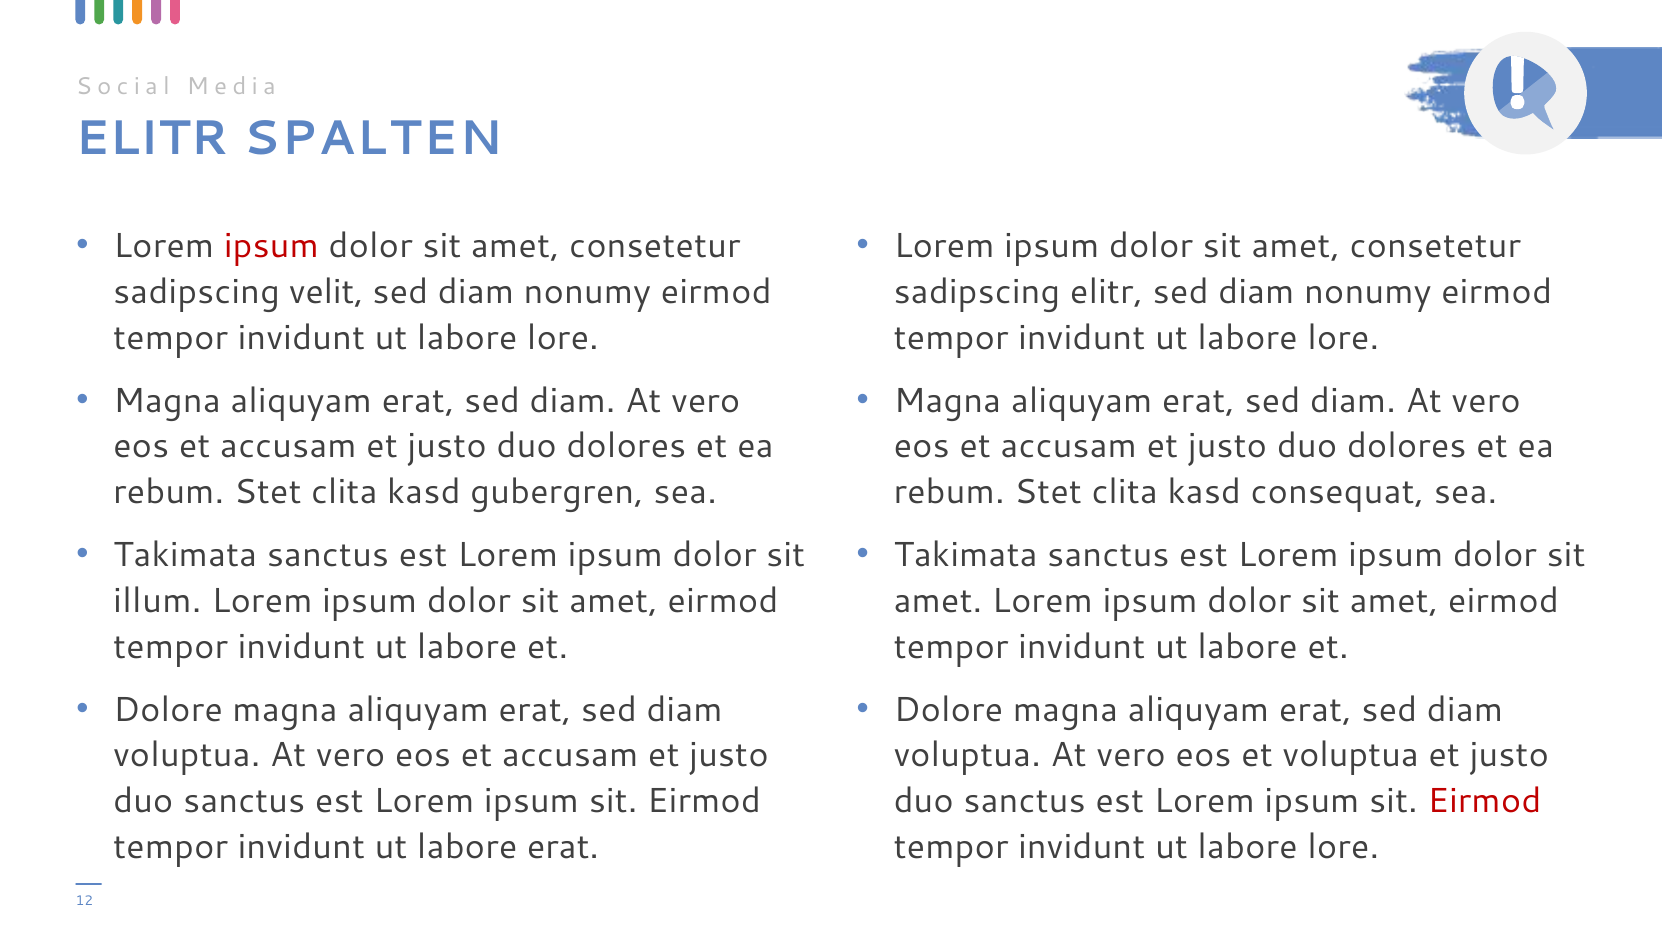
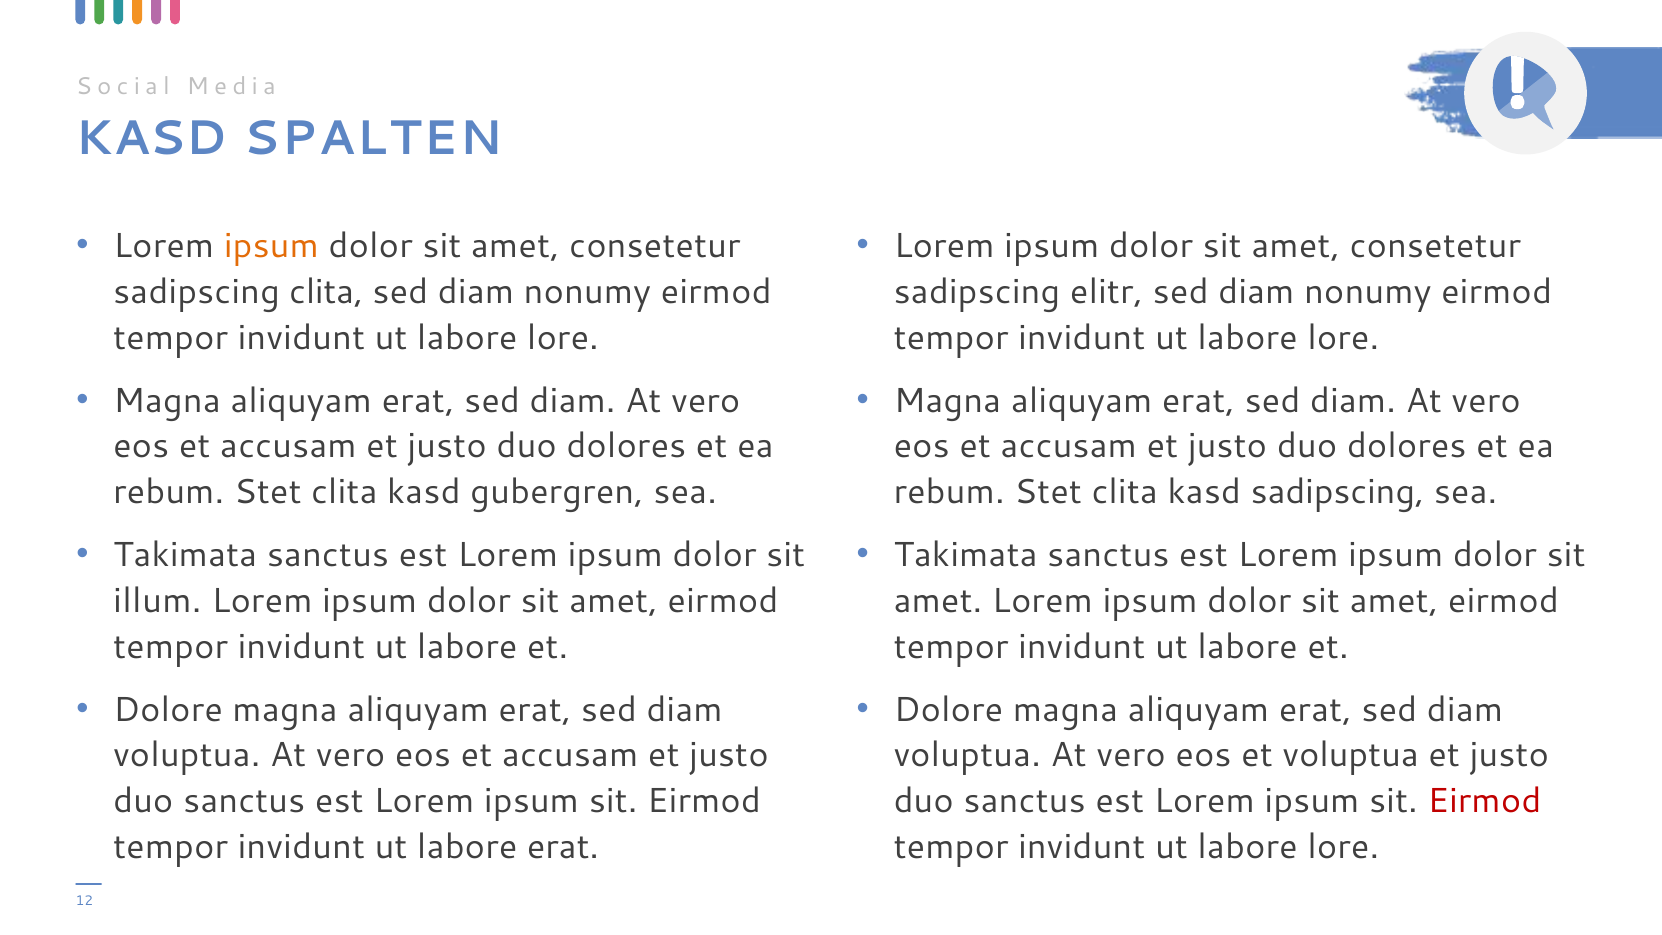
ELITR at (152, 139): ELITR -> KASD
ipsum at (271, 246) colour: red -> orange
sadipscing velit: velit -> clita
kasd consequat: consequat -> sadipscing
